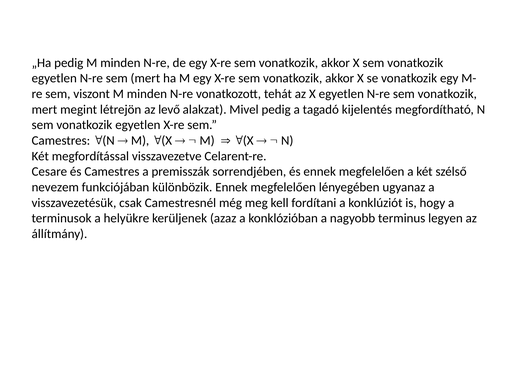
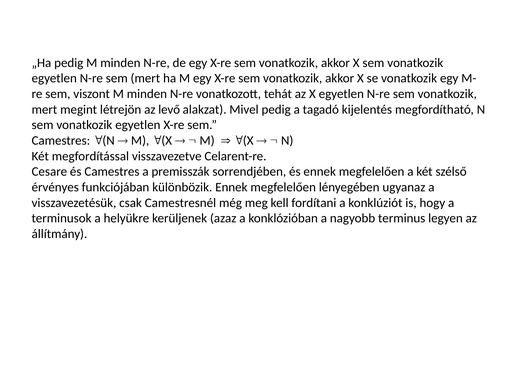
nevezem: nevezem -> érvényes
